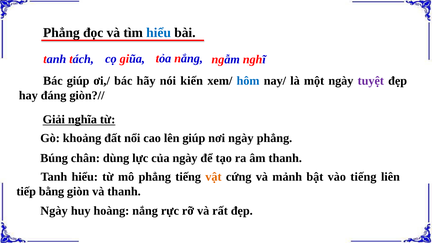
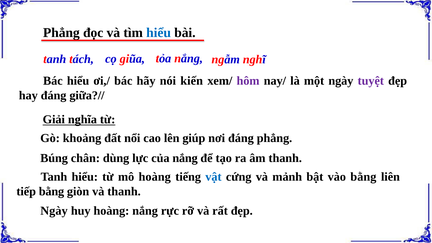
Bác giúp: giúp -> hiểu
hôm colour: blue -> purple
giòn?//: giòn?// -> giữa?//
nơi ngày: ngày -> đáng
của ngày: ngày -> nắng
mô phẳng: phẳng -> hoàng
vật colour: orange -> blue
vào tiếng: tiếng -> bằng
